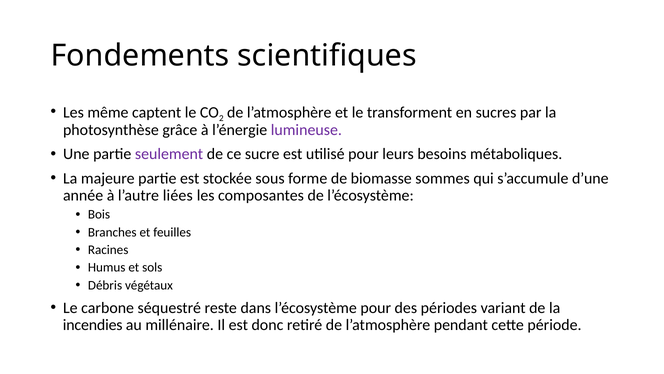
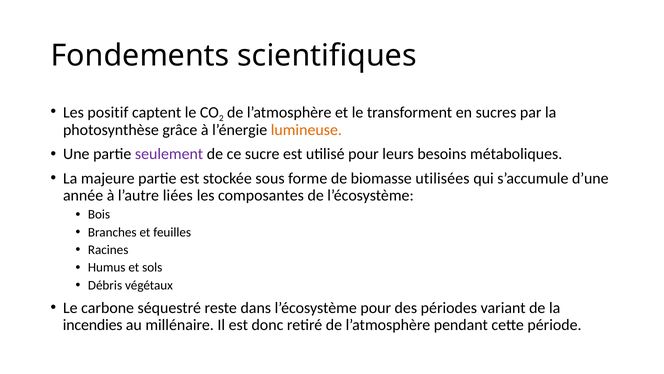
même: même -> positif
lumineuse colour: purple -> orange
sommes: sommes -> utilisées
